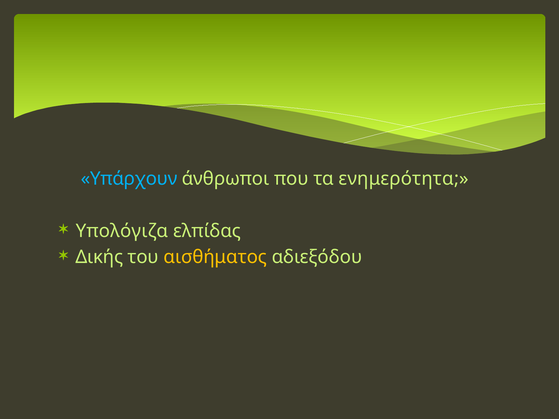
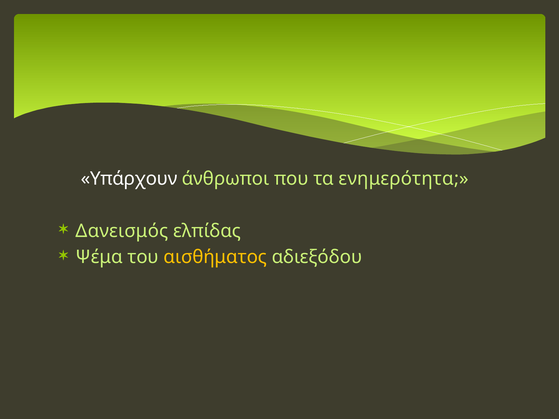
Υπάρχουν colour: light blue -> white
Υπολόγιζα: Υπολόγιζα -> Δανεισμός
Δικής: Δικής -> Ψέμα
